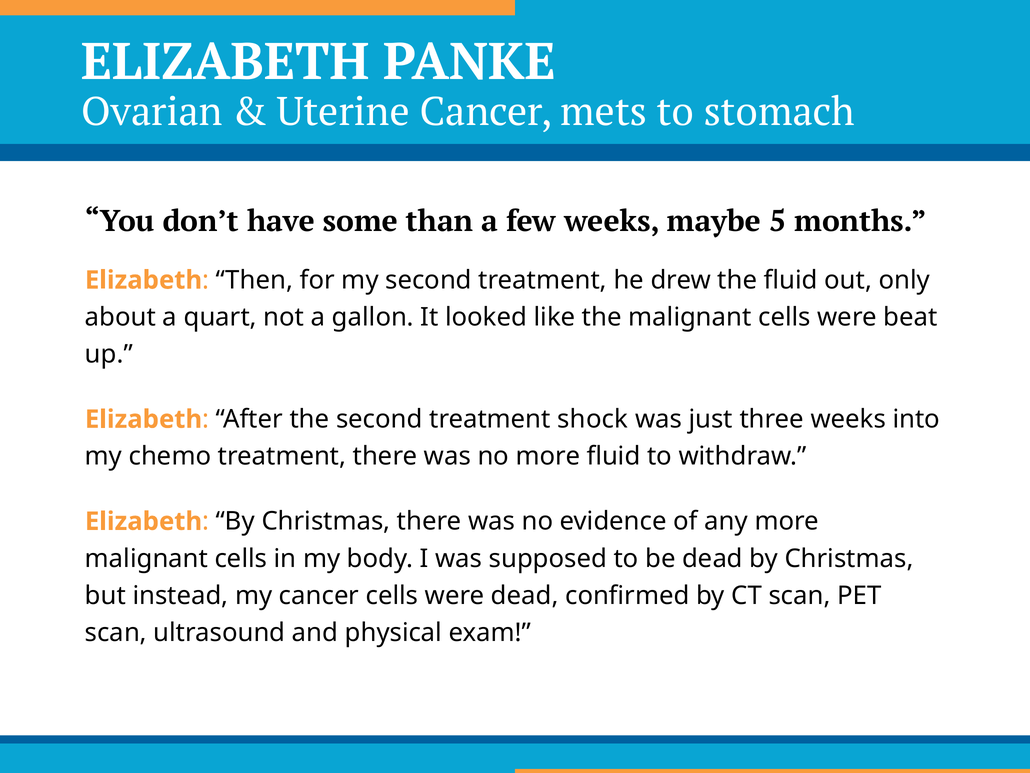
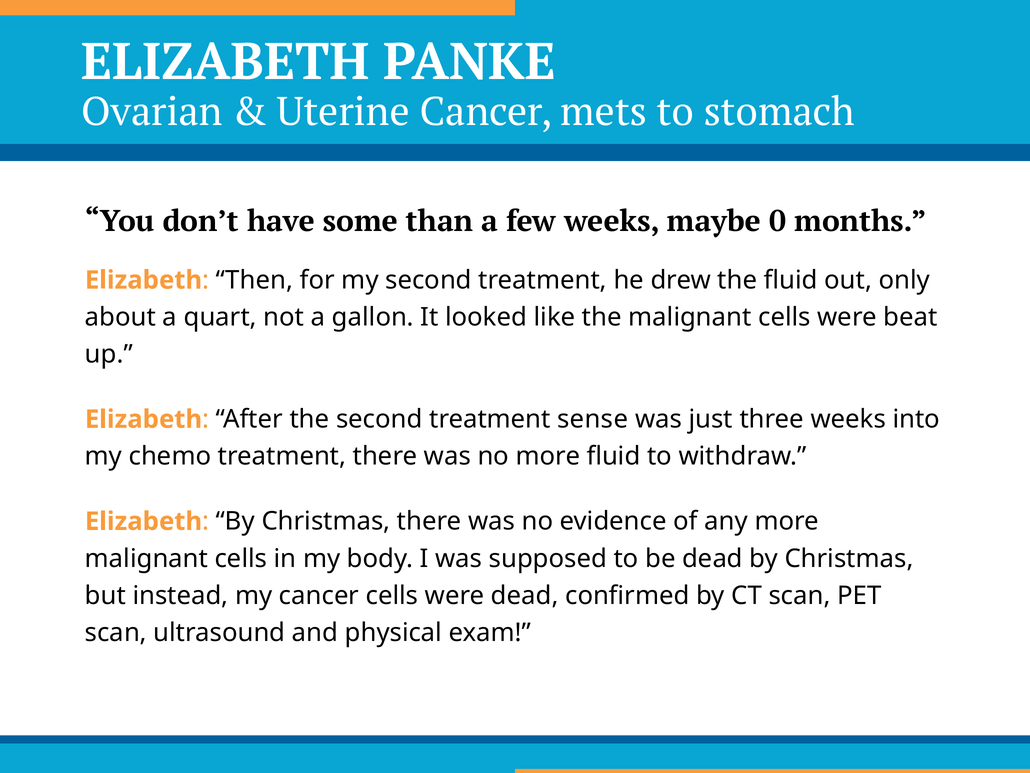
5: 5 -> 0
shock: shock -> sense
